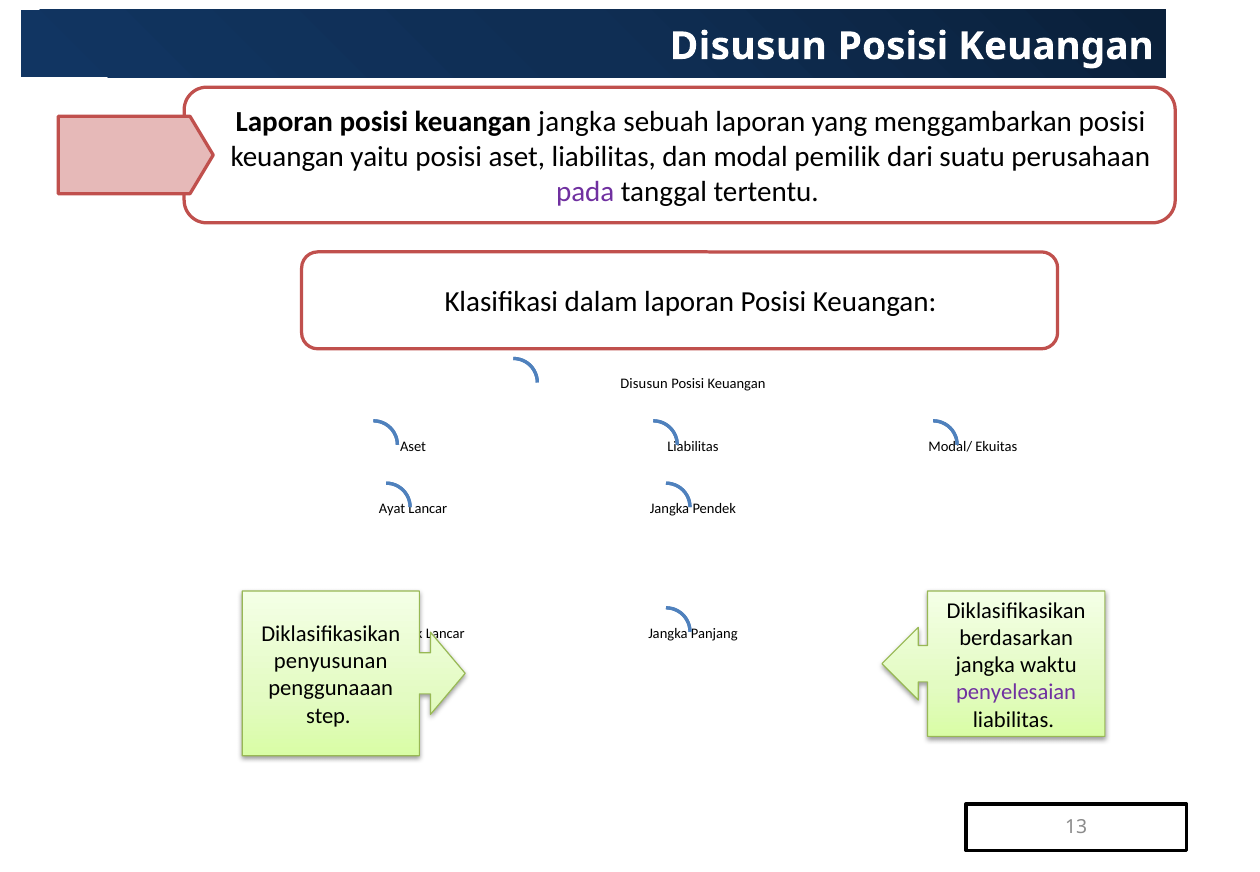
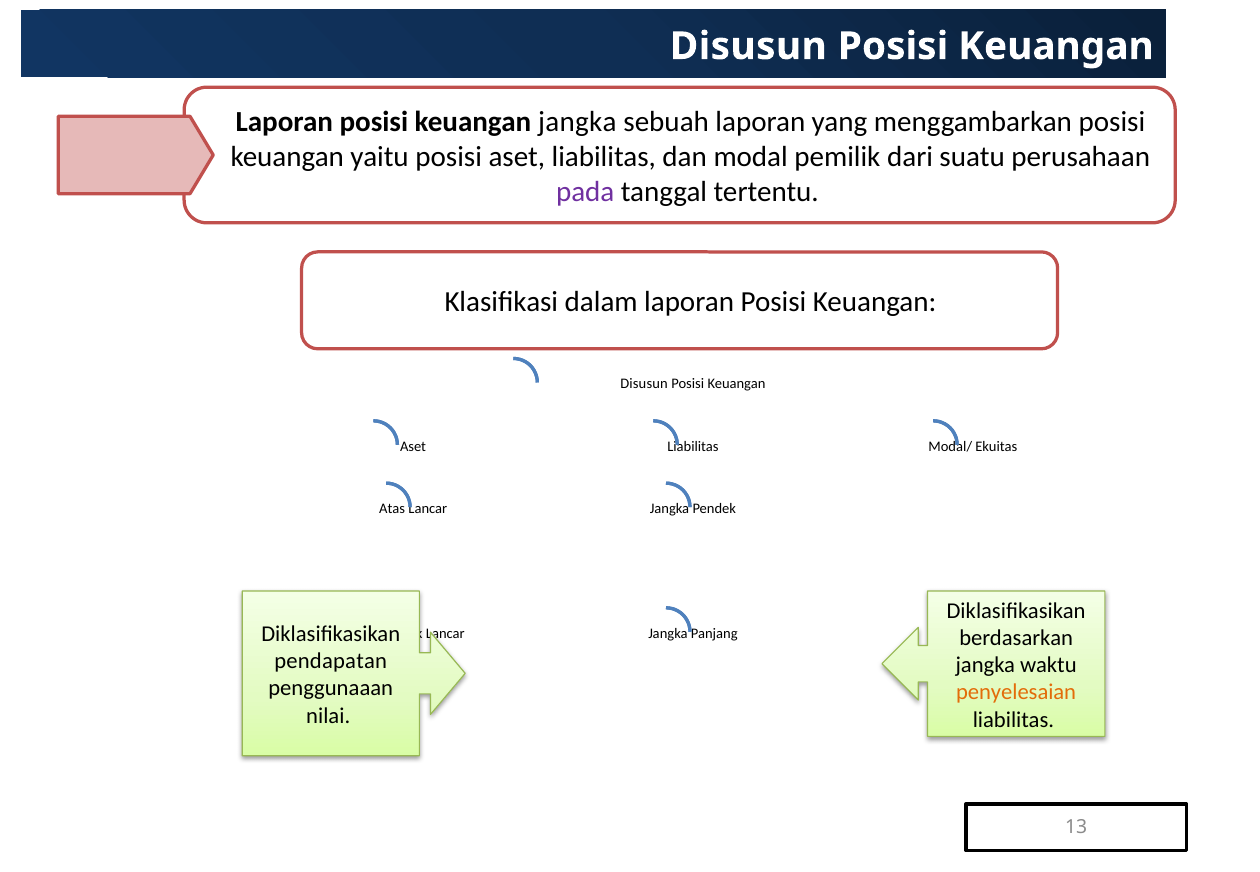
Ayat: Ayat -> Atas
penyusunan: penyusunan -> pendapatan
penyelesaian colour: purple -> orange
step: step -> nilai
